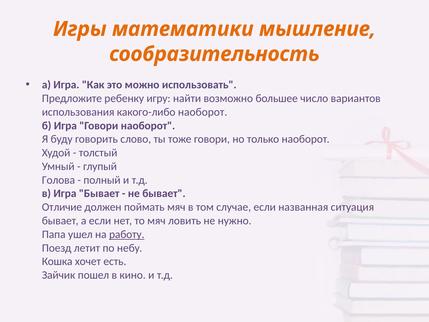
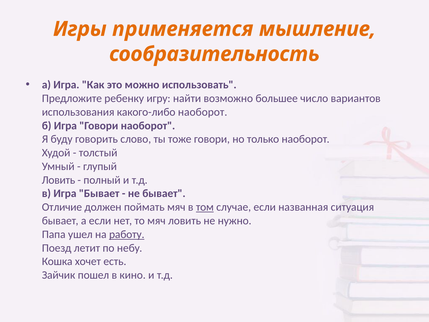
математики: математики -> применяется
Голова at (58, 180): Голова -> Ловить
том underline: none -> present
